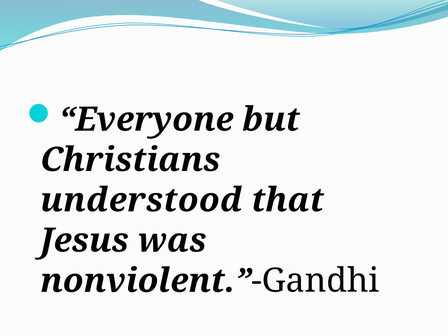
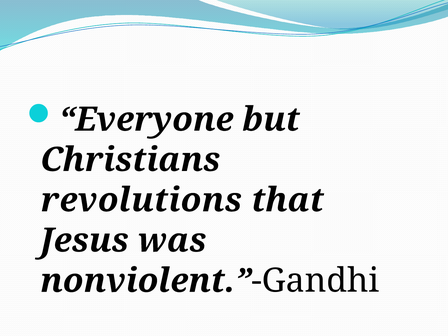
understood: understood -> revolutions
